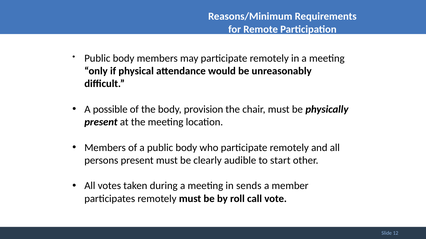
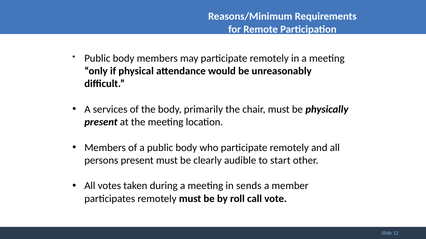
possible: possible -> services
provision: provision -> primarily
